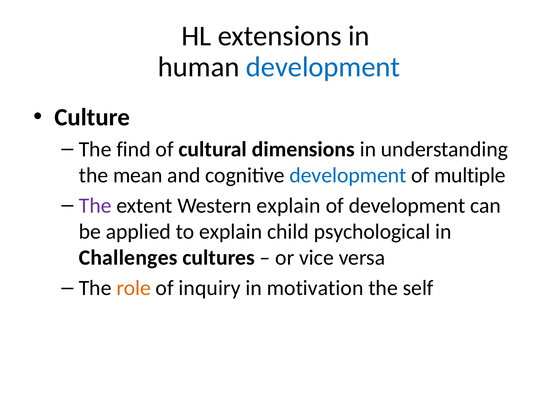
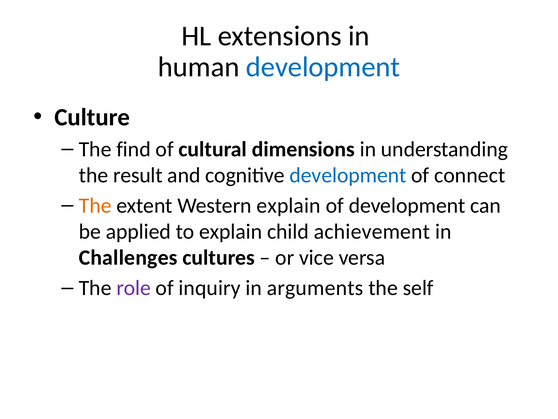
mean: mean -> result
multiple: multiple -> connect
The at (95, 205) colour: purple -> orange
psychological: psychological -> achievement
role colour: orange -> purple
motivation: motivation -> arguments
